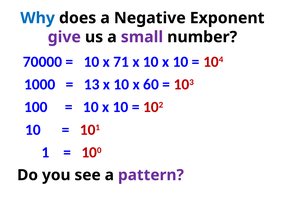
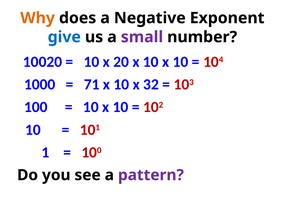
Why colour: blue -> orange
give colour: purple -> blue
70000: 70000 -> 10020
71: 71 -> 20
13: 13 -> 71
60: 60 -> 32
